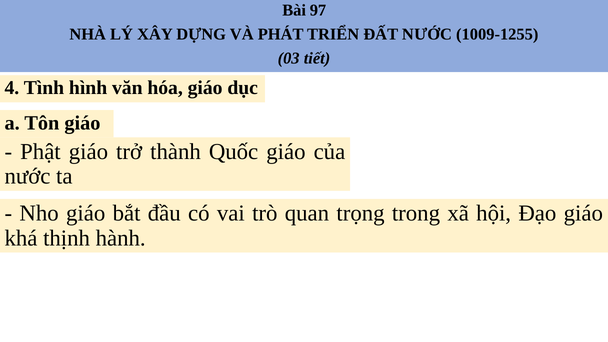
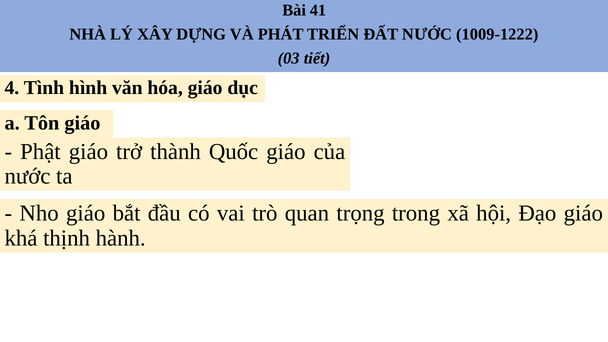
97: 97 -> 41
1009-1255: 1009-1255 -> 1009-1222
